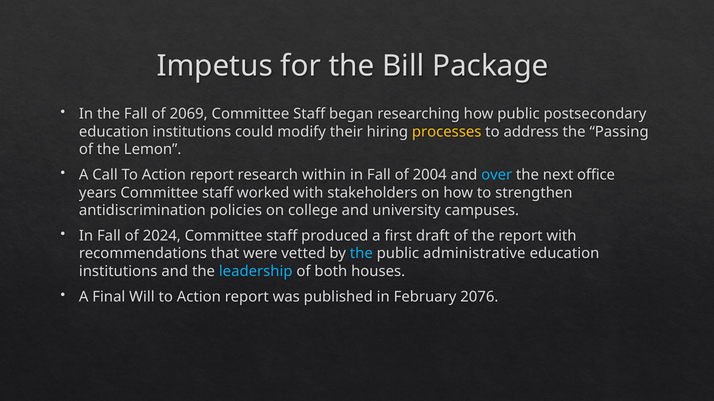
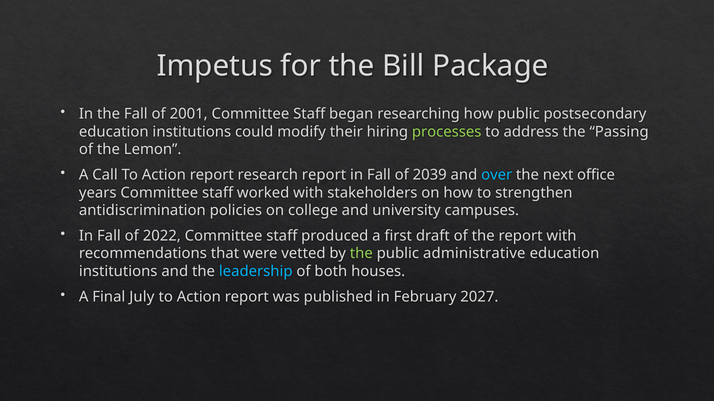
2069: 2069 -> 2001
processes colour: yellow -> light green
research within: within -> report
2004: 2004 -> 2039
2024: 2024 -> 2022
the at (361, 254) colour: light blue -> light green
Will: Will -> July
2076: 2076 -> 2027
